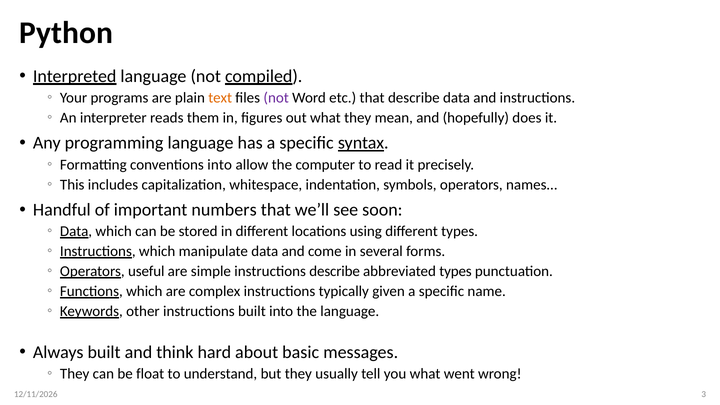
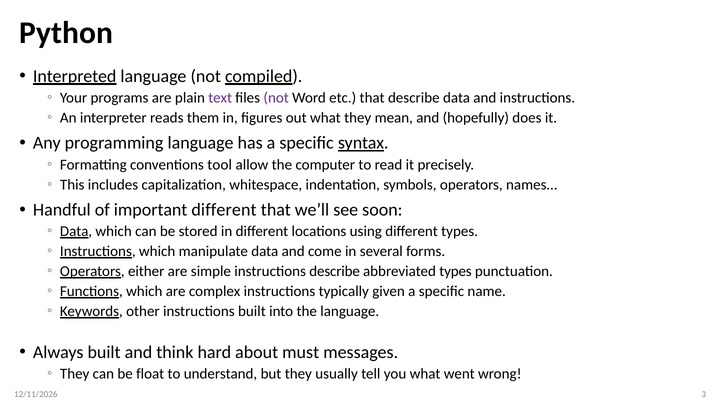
text colour: orange -> purple
conventions into: into -> tool
important numbers: numbers -> different
useful: useful -> either
basic: basic -> must
